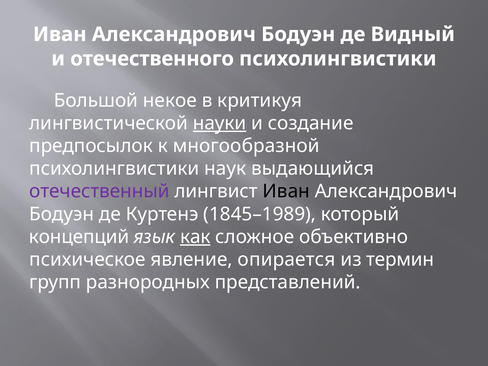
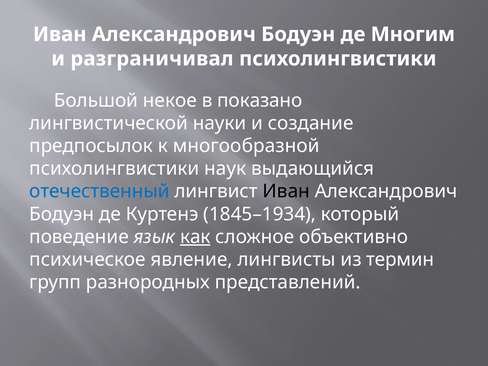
Видный: Видный -> Многим
отечественного: отечественного -> разграничивал
критикуя: критикуя -> показано
науки underline: present -> none
отечественный colour: purple -> blue
1845–1989: 1845–1989 -> 1845–1934
концепций: концепций -> поведение
опирается: опирается -> лингвисты
